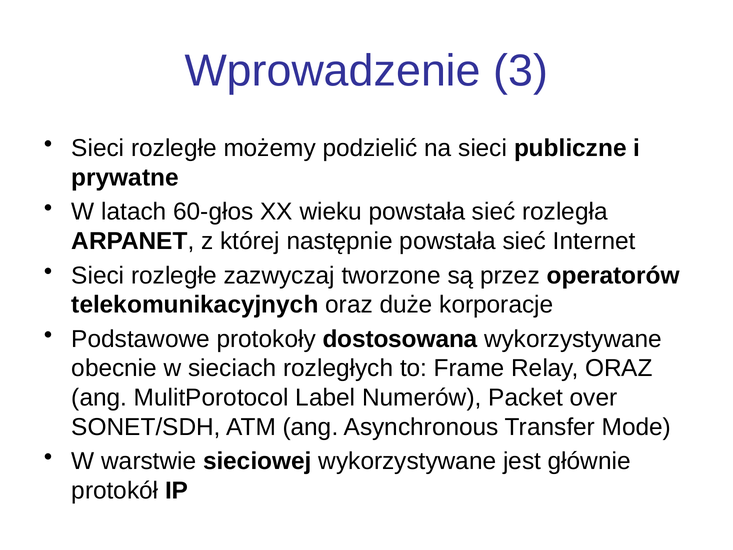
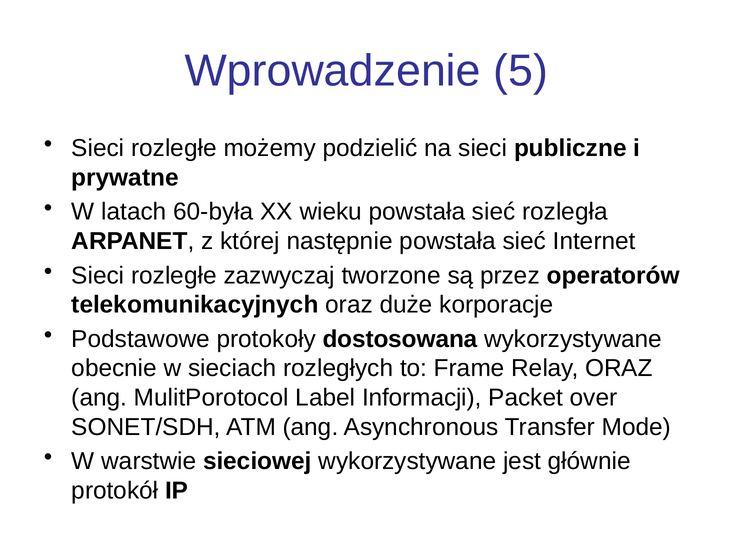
3: 3 -> 5
60-głos: 60-głos -> 60-była
Numerów: Numerów -> Informacji
